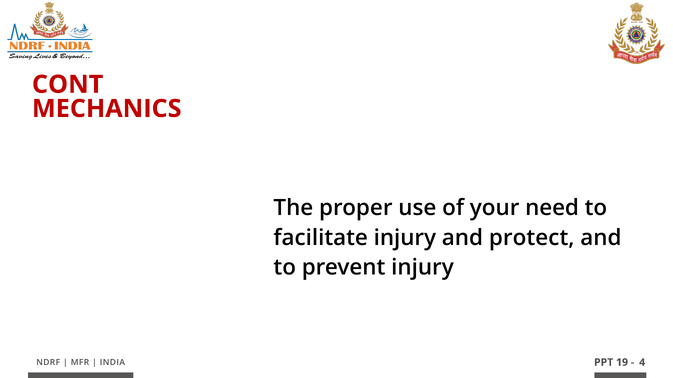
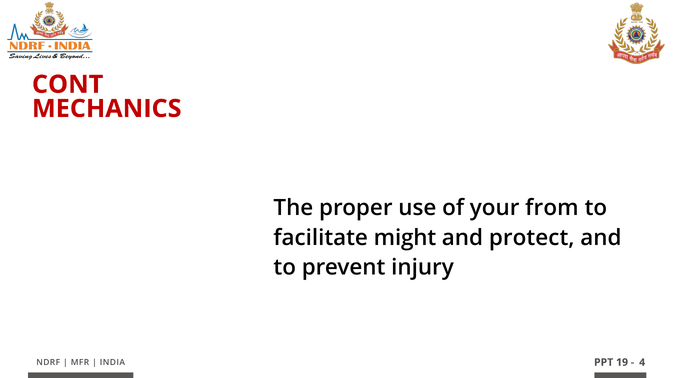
need: need -> from
facilitate injury: injury -> might
